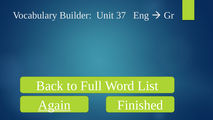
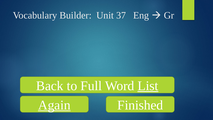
List underline: none -> present
